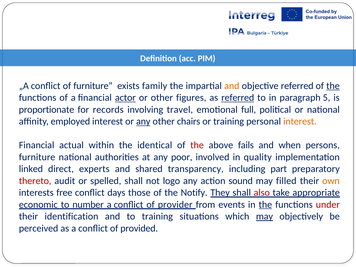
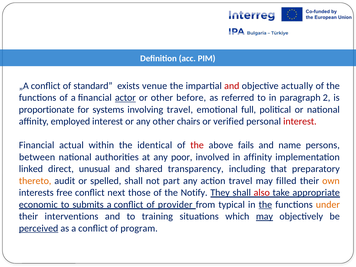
of furniture: furniture -> standard
family: family -> venue
and at (232, 86) colour: orange -> red
objective referred: referred -> actually
the at (333, 86) underline: present -> none
figures: figures -> before
referred at (238, 98) underline: present -> none
5: 5 -> 2
records: records -> systems
any at (143, 121) underline: present -> none
or training: training -> verified
interest at (300, 121) colour: orange -> red
when: when -> name
furniture at (37, 157): furniture -> between
in quality: quality -> affinity
experts: experts -> unusual
part: part -> that
thereto colour: red -> orange
logo: logo -> part
action sound: sound -> travel
days: days -> next
number: number -> submits
events: events -> typical
under colour: red -> orange
identification: identification -> interventions
perceived underline: none -> present
provided: provided -> program
